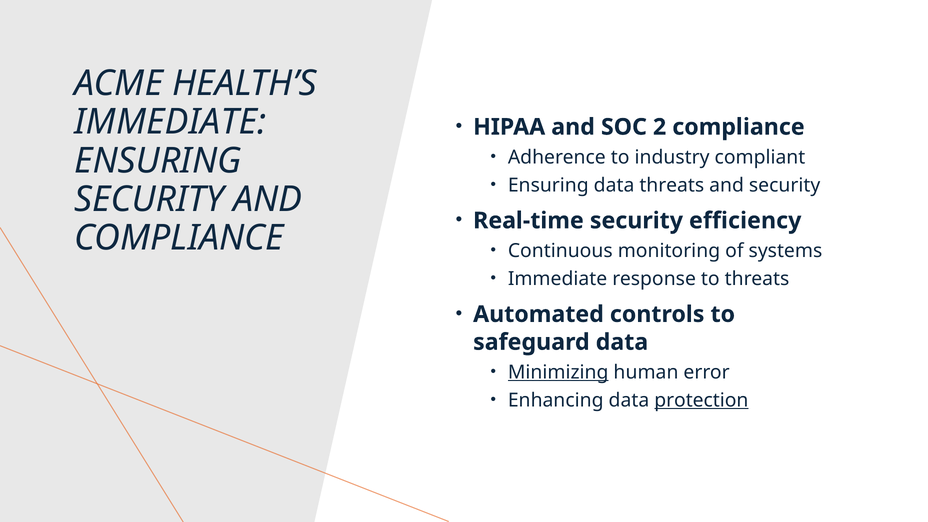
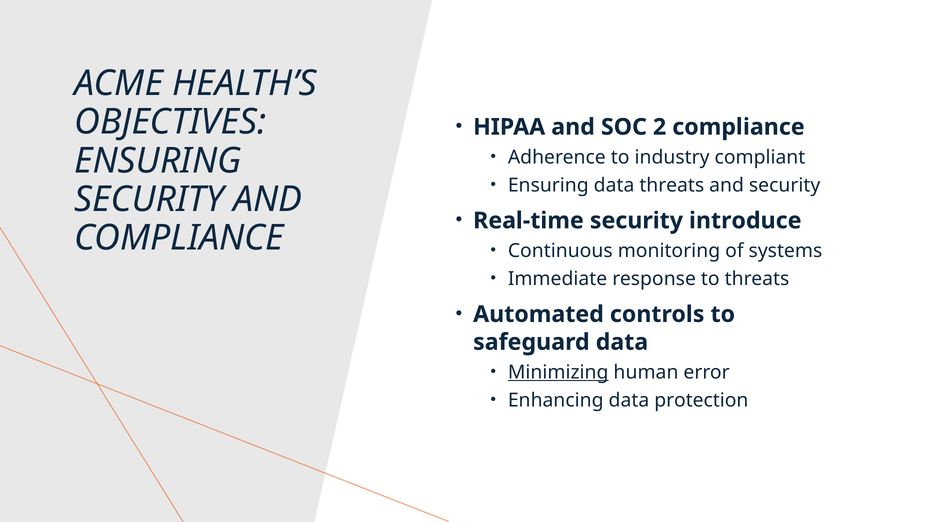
IMMEDIATE at (170, 122): IMMEDIATE -> OBJECTIVES
efficiency: efficiency -> introduce
protection underline: present -> none
